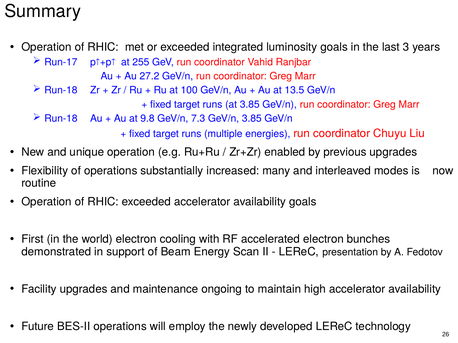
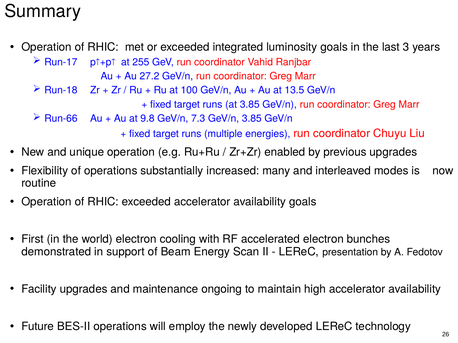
Run-18 at (61, 119): Run-18 -> Run-66
